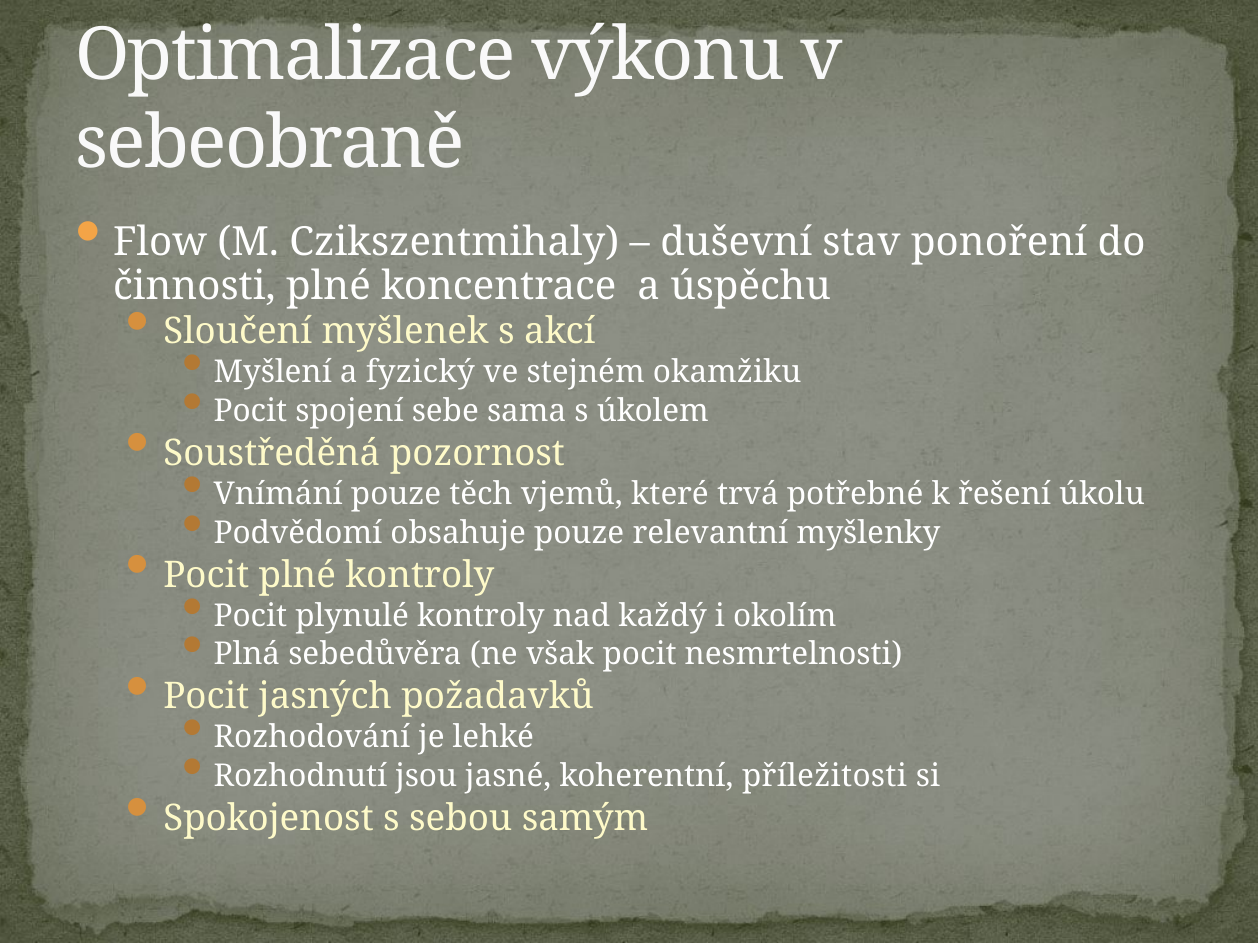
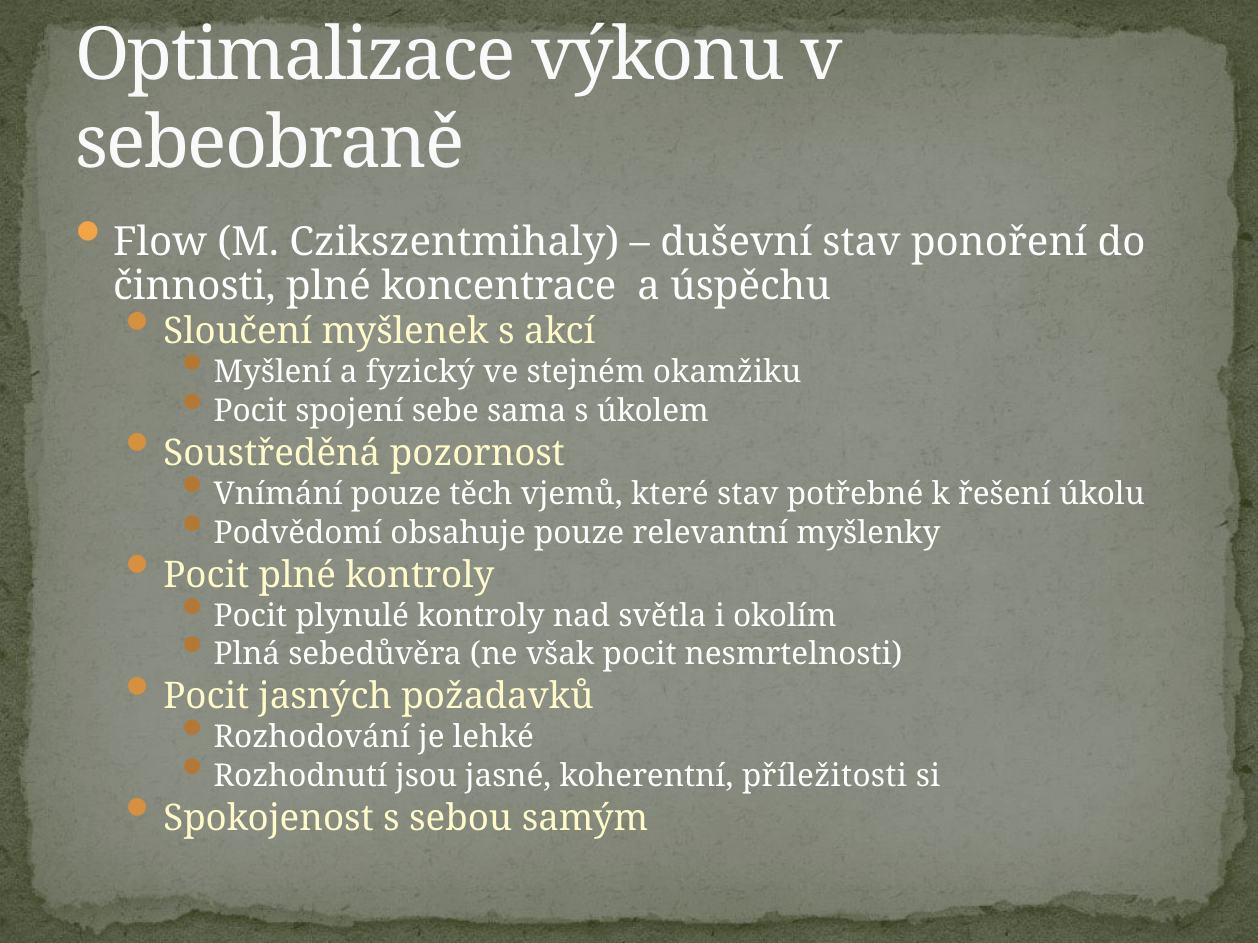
které trvá: trvá -> stav
každý: každý -> světla
